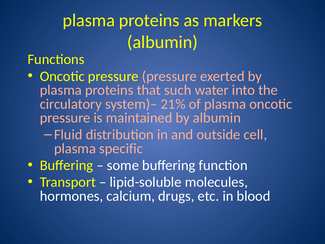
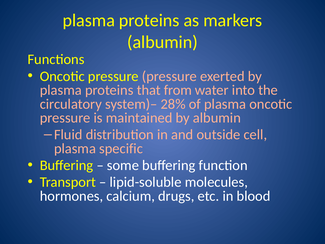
such: such -> from
21%: 21% -> 28%
